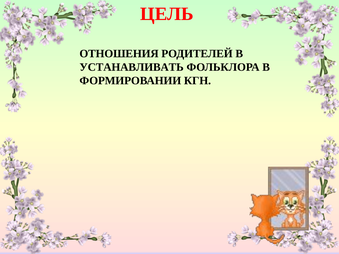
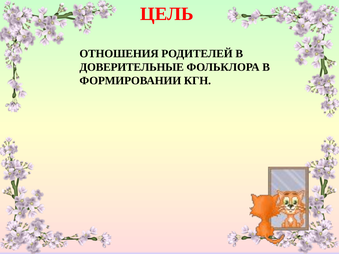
УСТАНАВЛИВАТЬ: УСТАНАВЛИВАТЬ -> ДОВЕРИТЕЛЬНЫЕ
